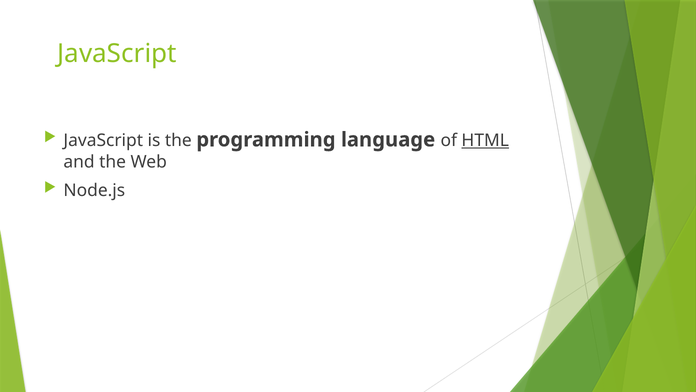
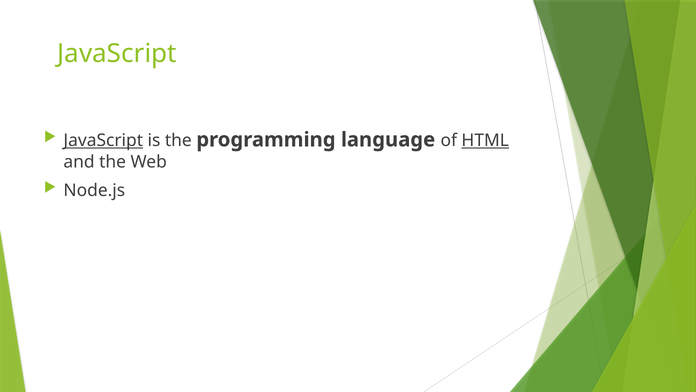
JavaScript at (103, 140) underline: none -> present
